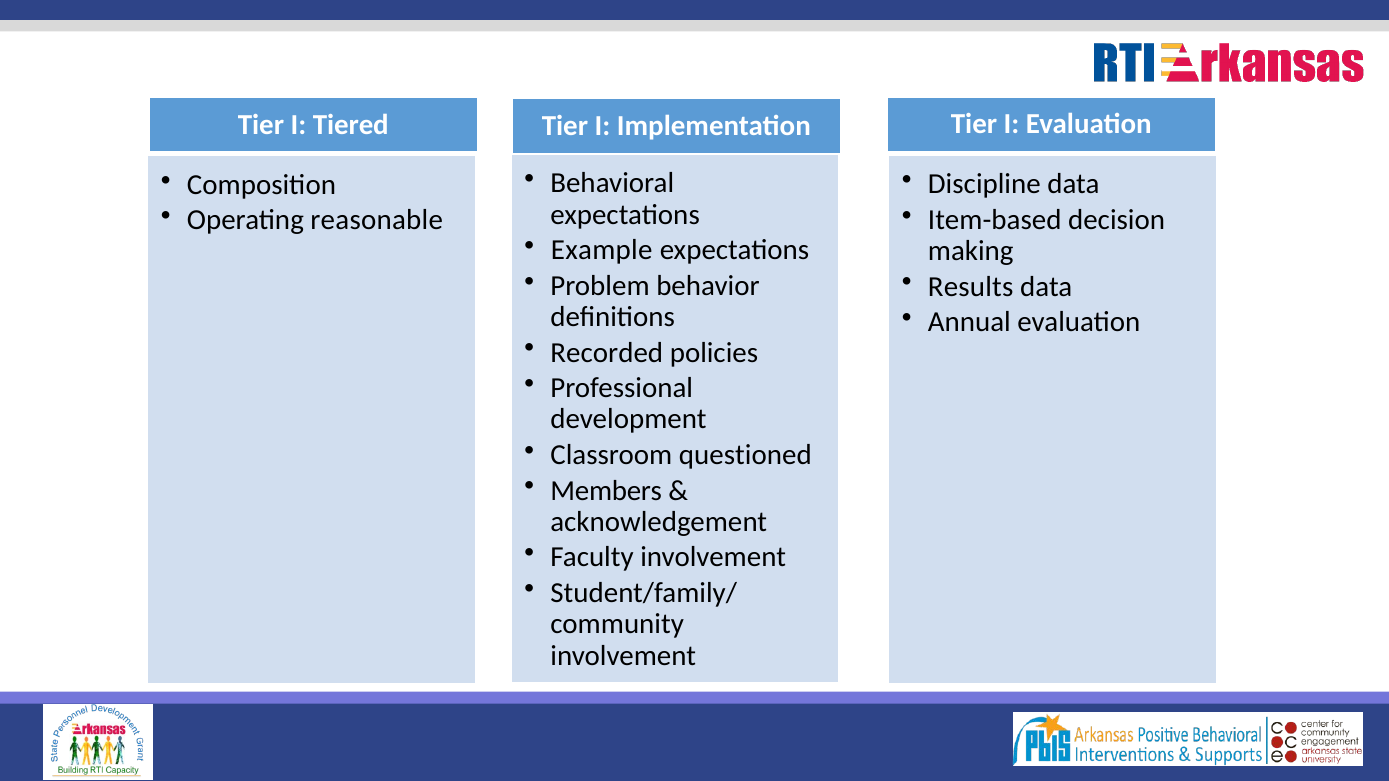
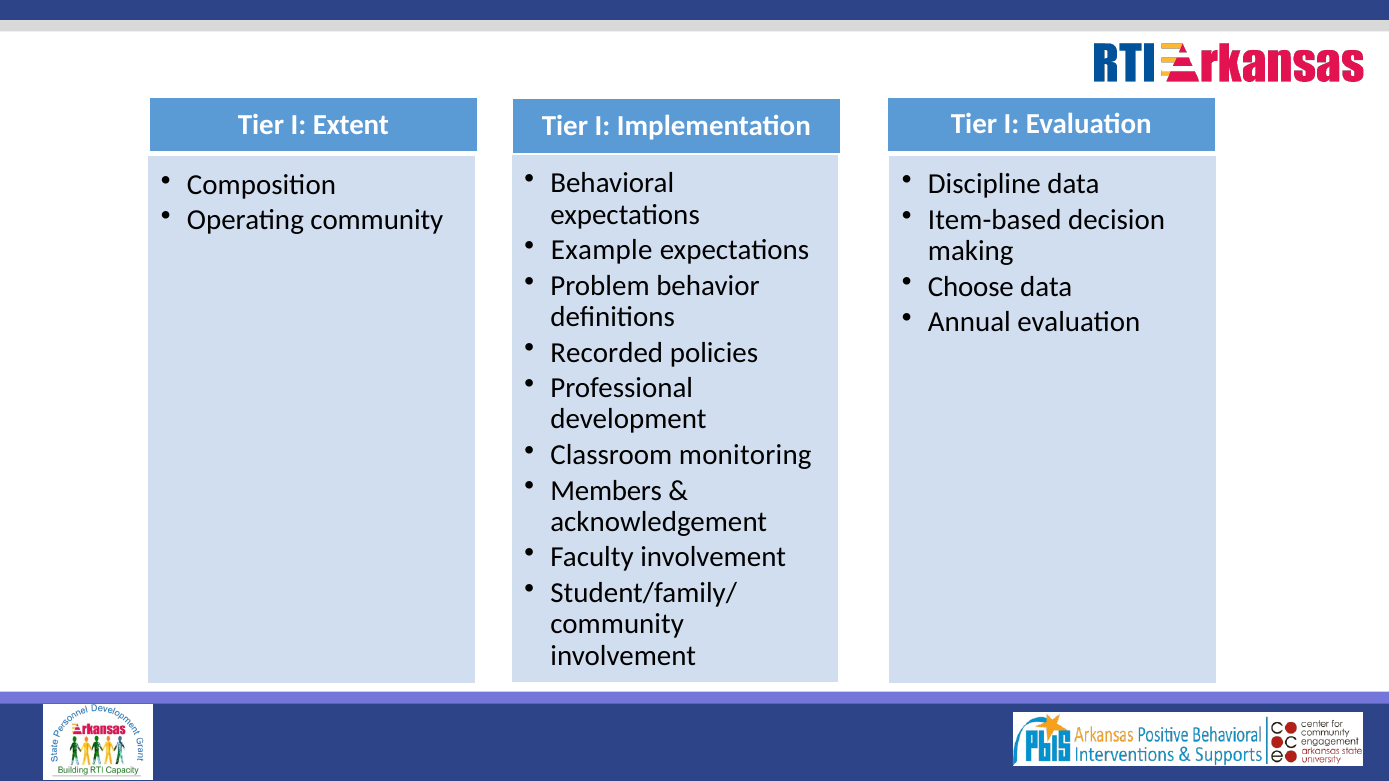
Tiered: Tiered -> Extent
Operating reasonable: reasonable -> community
Results: Results -> Choose
questioned: questioned -> monitoring
